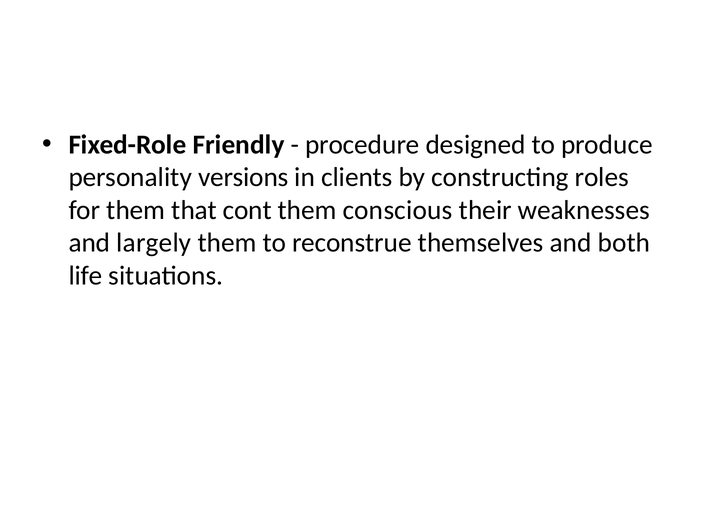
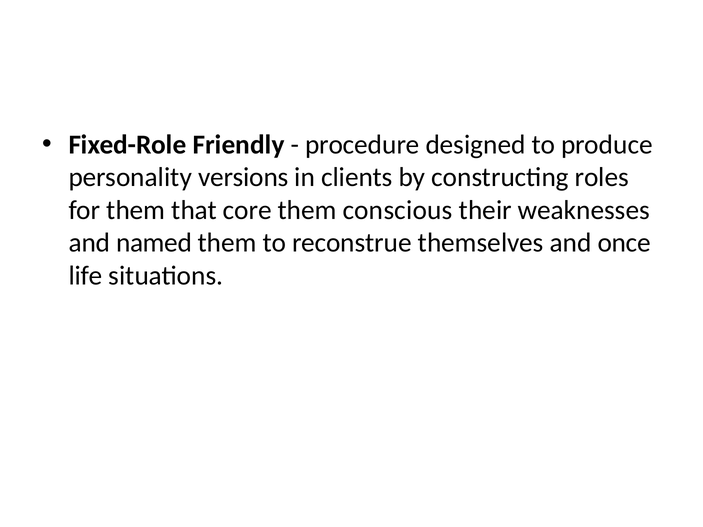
cont: cont -> core
largely: largely -> named
both: both -> once
